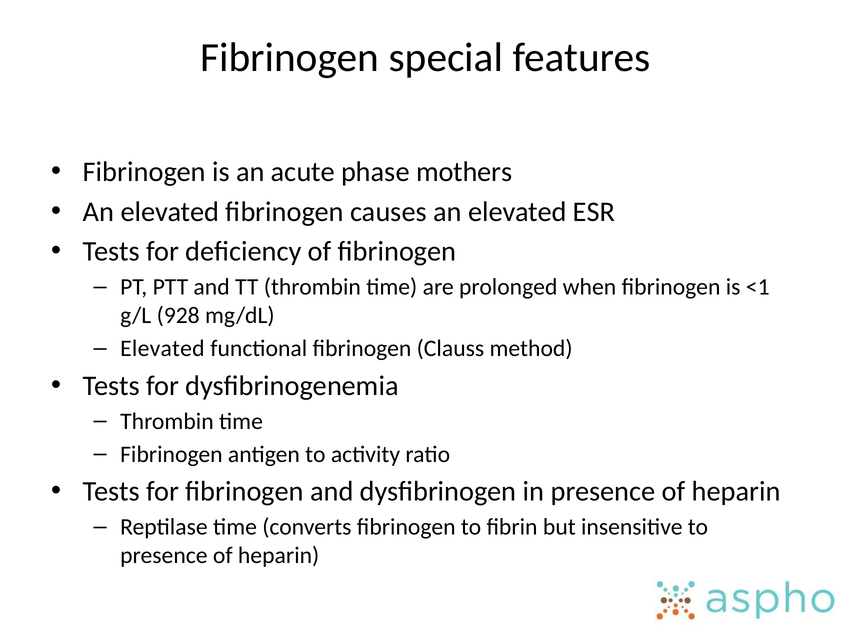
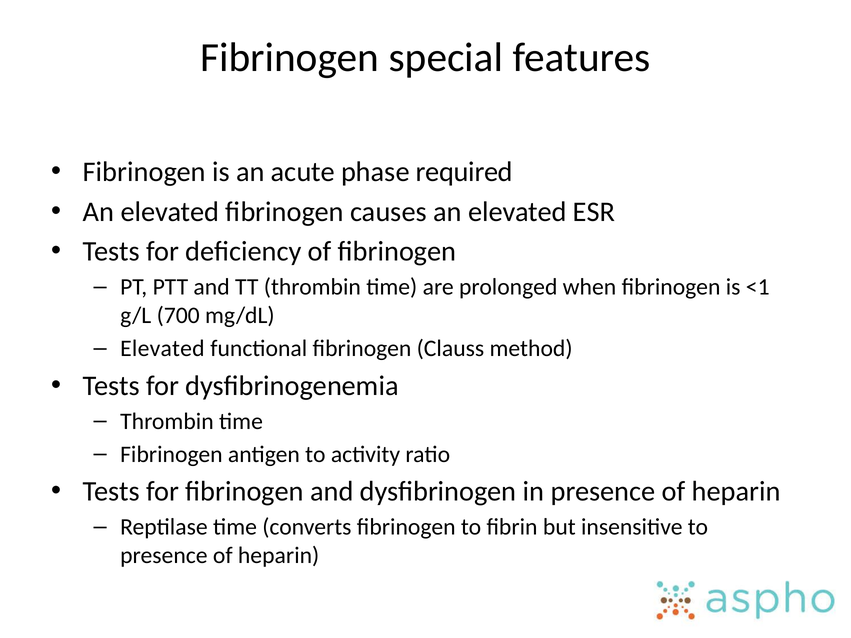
mothers: mothers -> required
928: 928 -> 700
